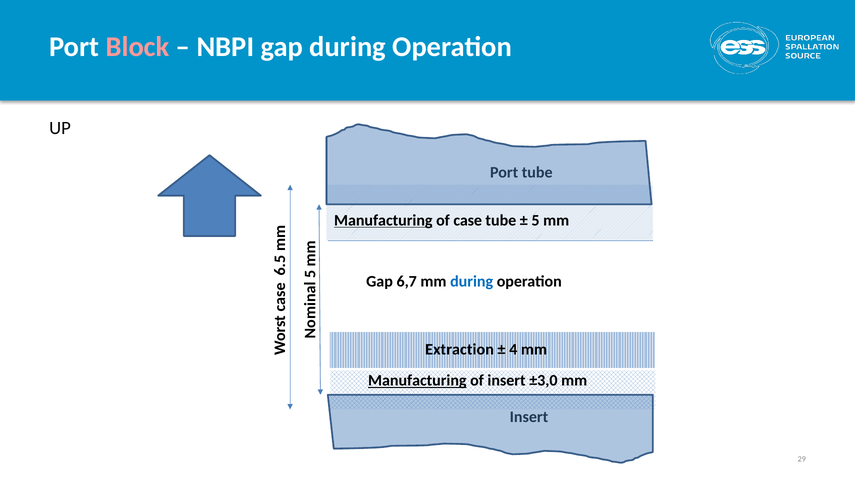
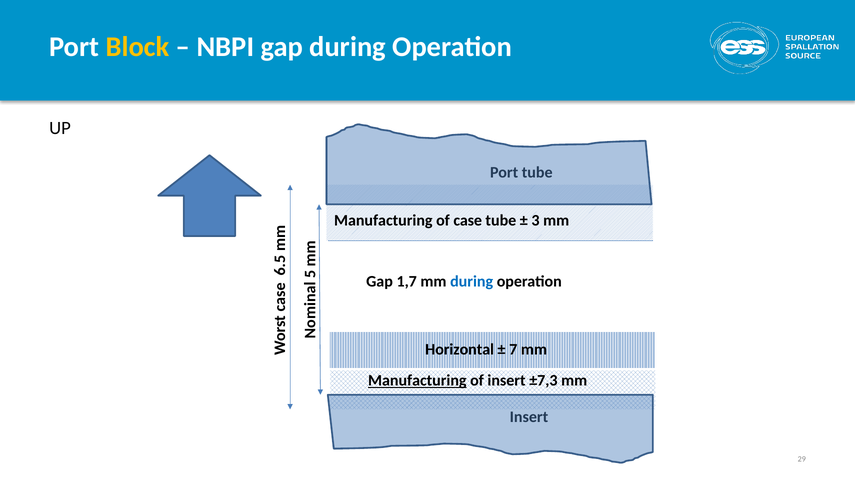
Block colour: pink -> yellow
Manufacturing at (383, 220) underline: present -> none
5 at (536, 220): 5 -> 3
6,7: 6,7 -> 1,7
Extraction: Extraction -> Horizontal
4: 4 -> 7
±3,0: ±3,0 -> ±7,3
